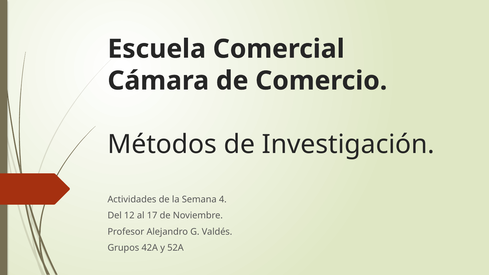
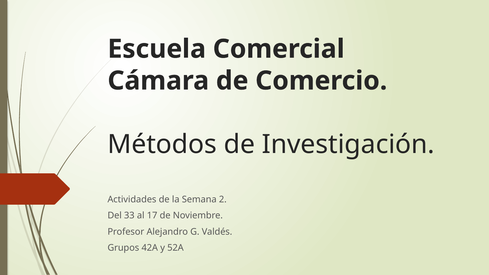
4: 4 -> 2
12: 12 -> 33
